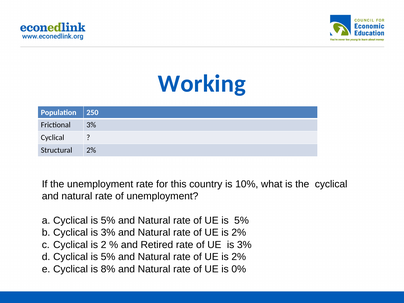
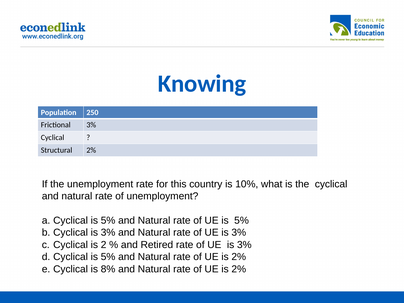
Working: Working -> Knowing
2% at (239, 233): 2% -> 3%
0% at (239, 269): 0% -> 2%
